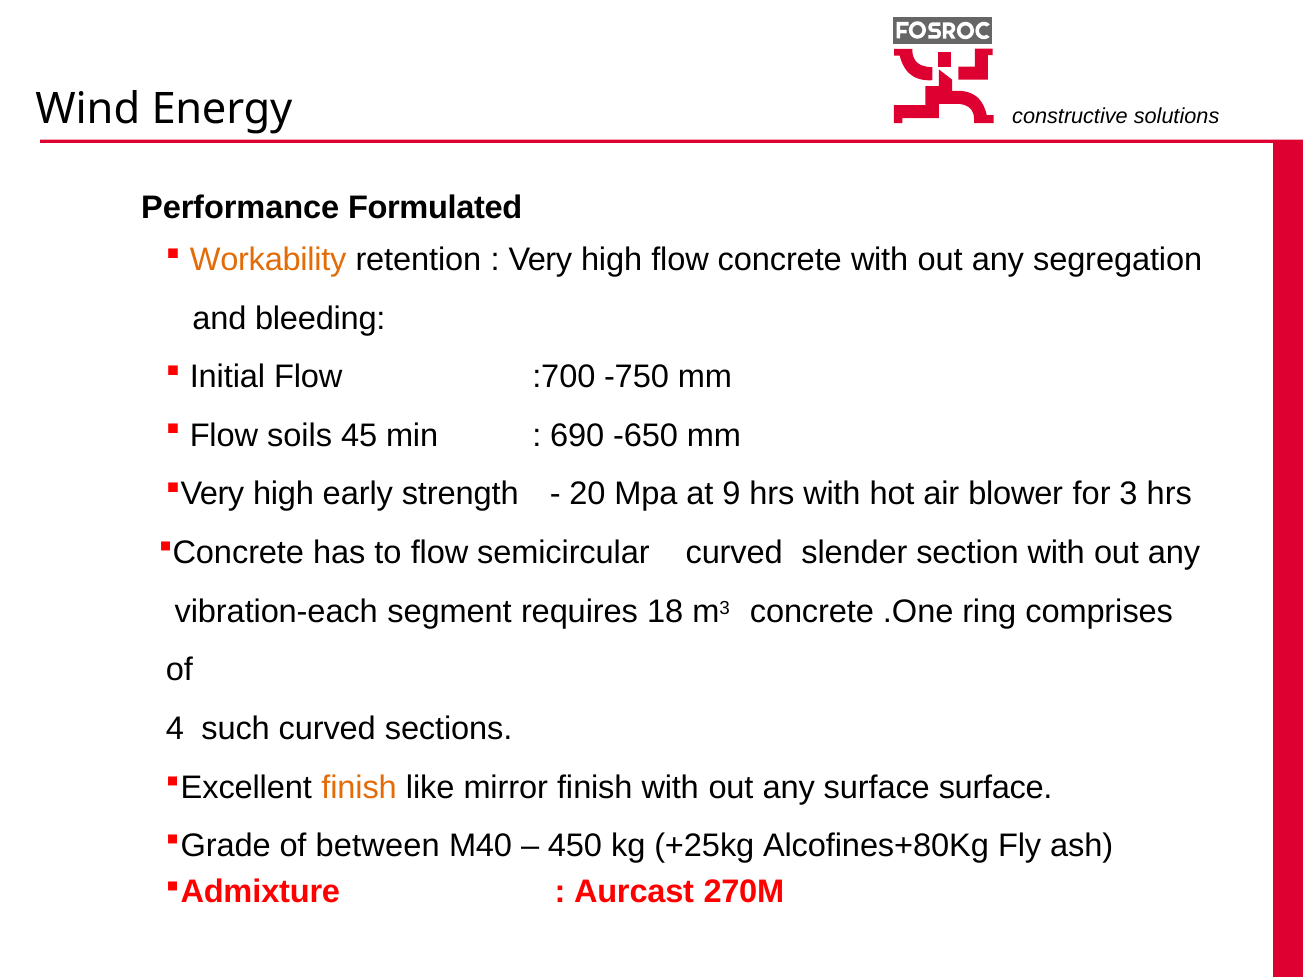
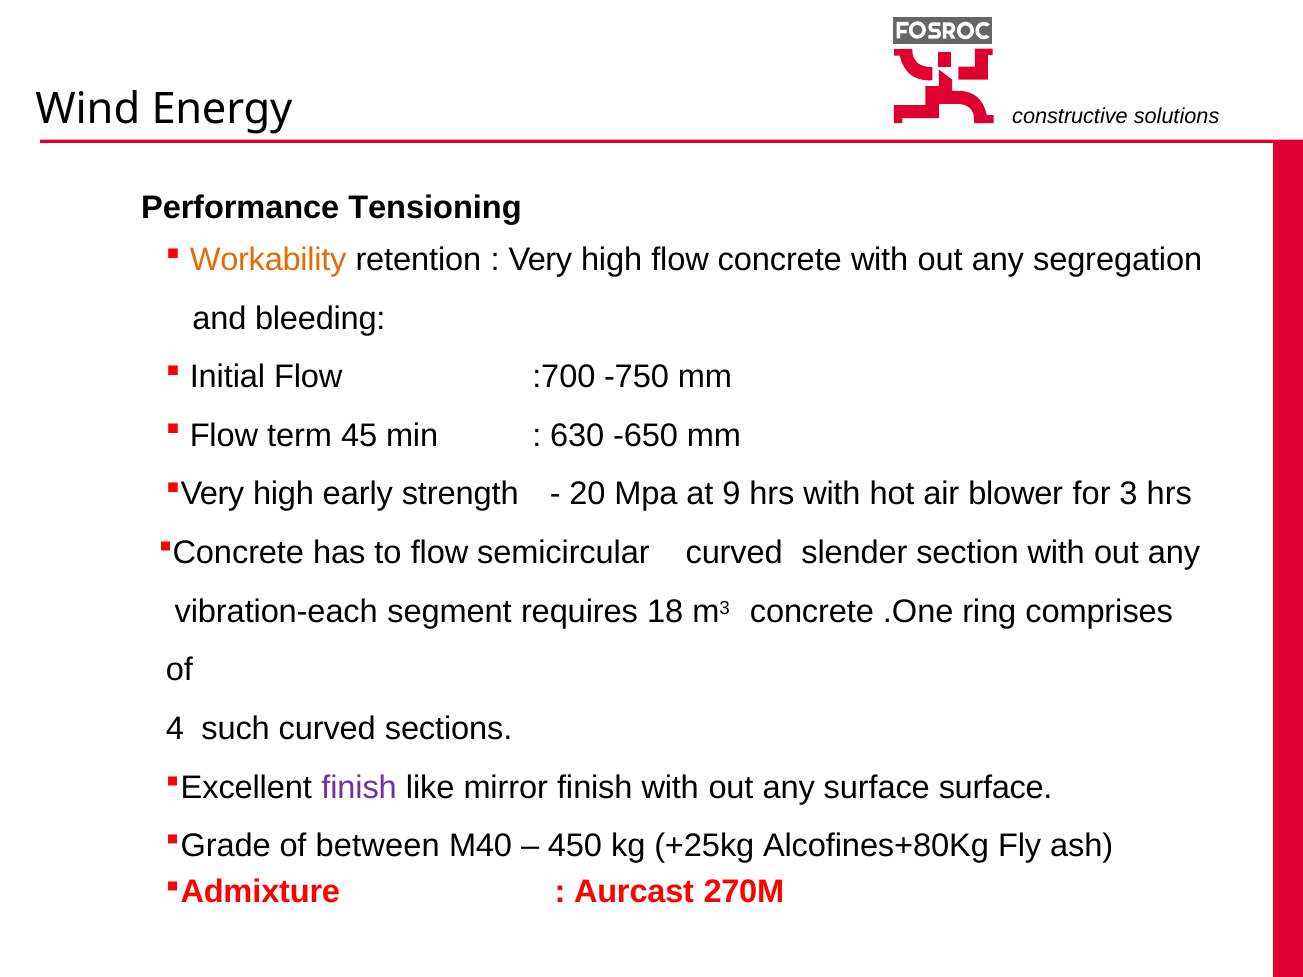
Formulated: Formulated -> Tensioning
soils: soils -> term
690: 690 -> 630
finish at (359, 788) colour: orange -> purple
